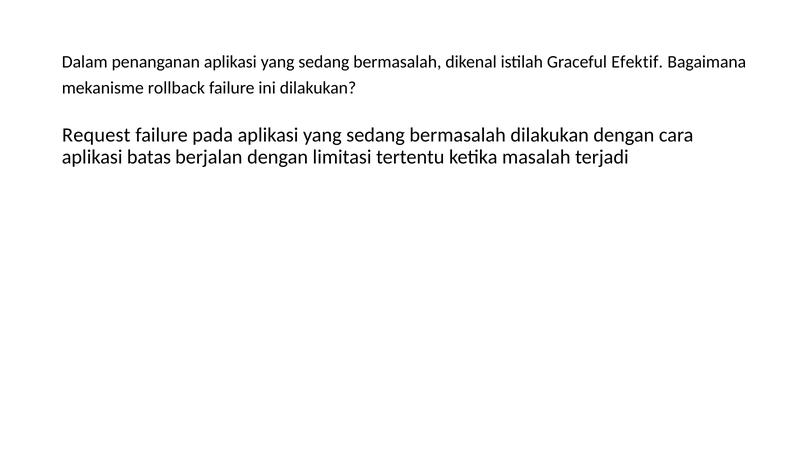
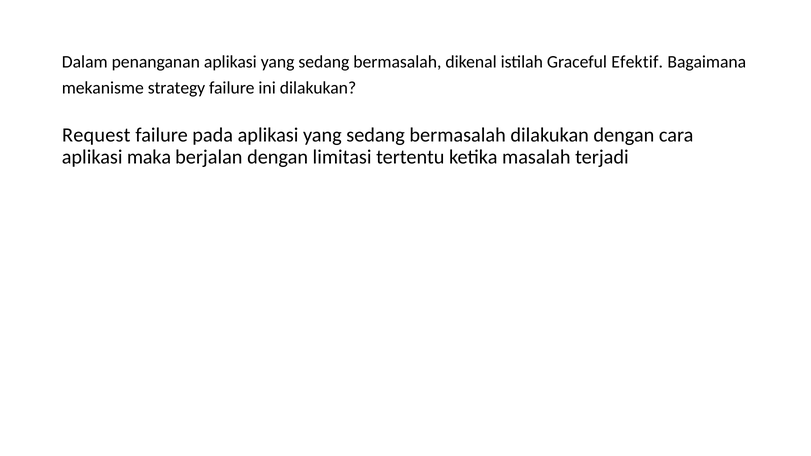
rollback: rollback -> strategy
batas: batas -> maka
